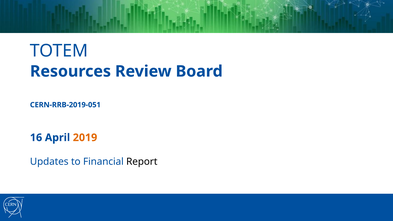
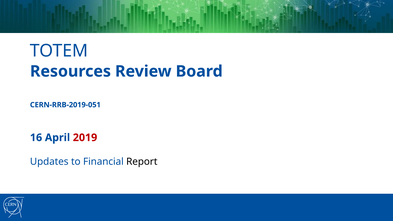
2019 colour: orange -> red
